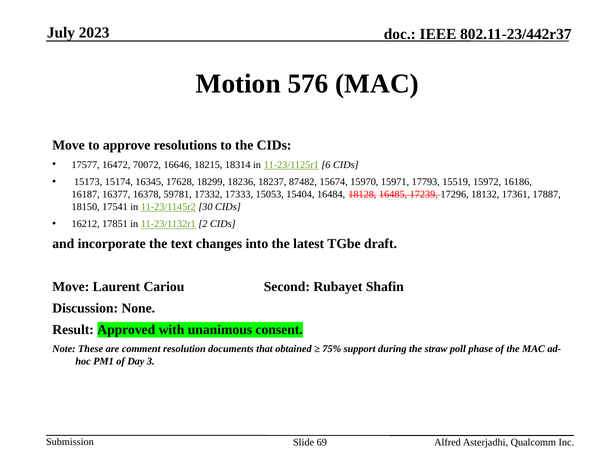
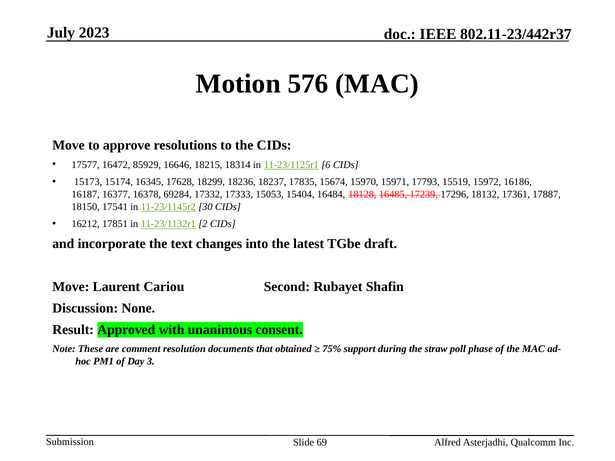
70072: 70072 -> 85929
87482: 87482 -> 17835
59781: 59781 -> 69284
